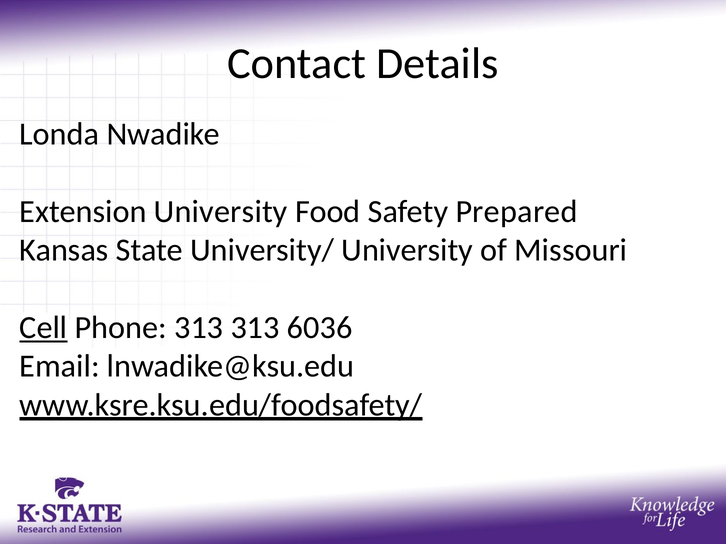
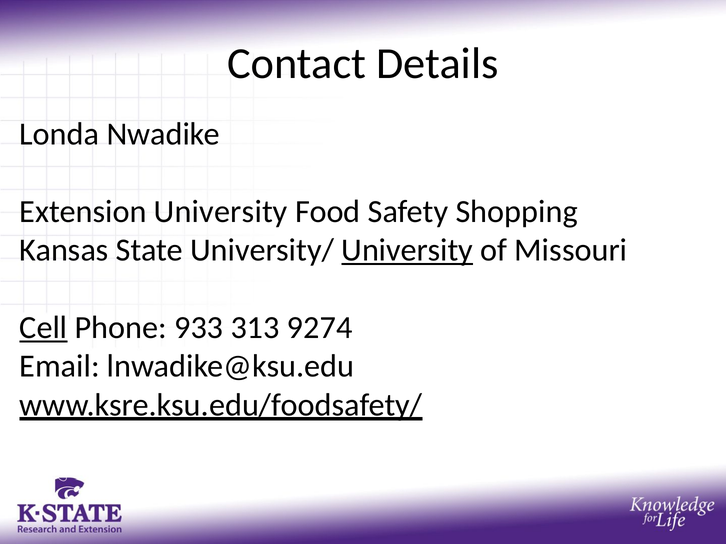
Prepared: Prepared -> Shopping
University at (407, 250) underline: none -> present
Phone 313: 313 -> 933
6036: 6036 -> 9274
